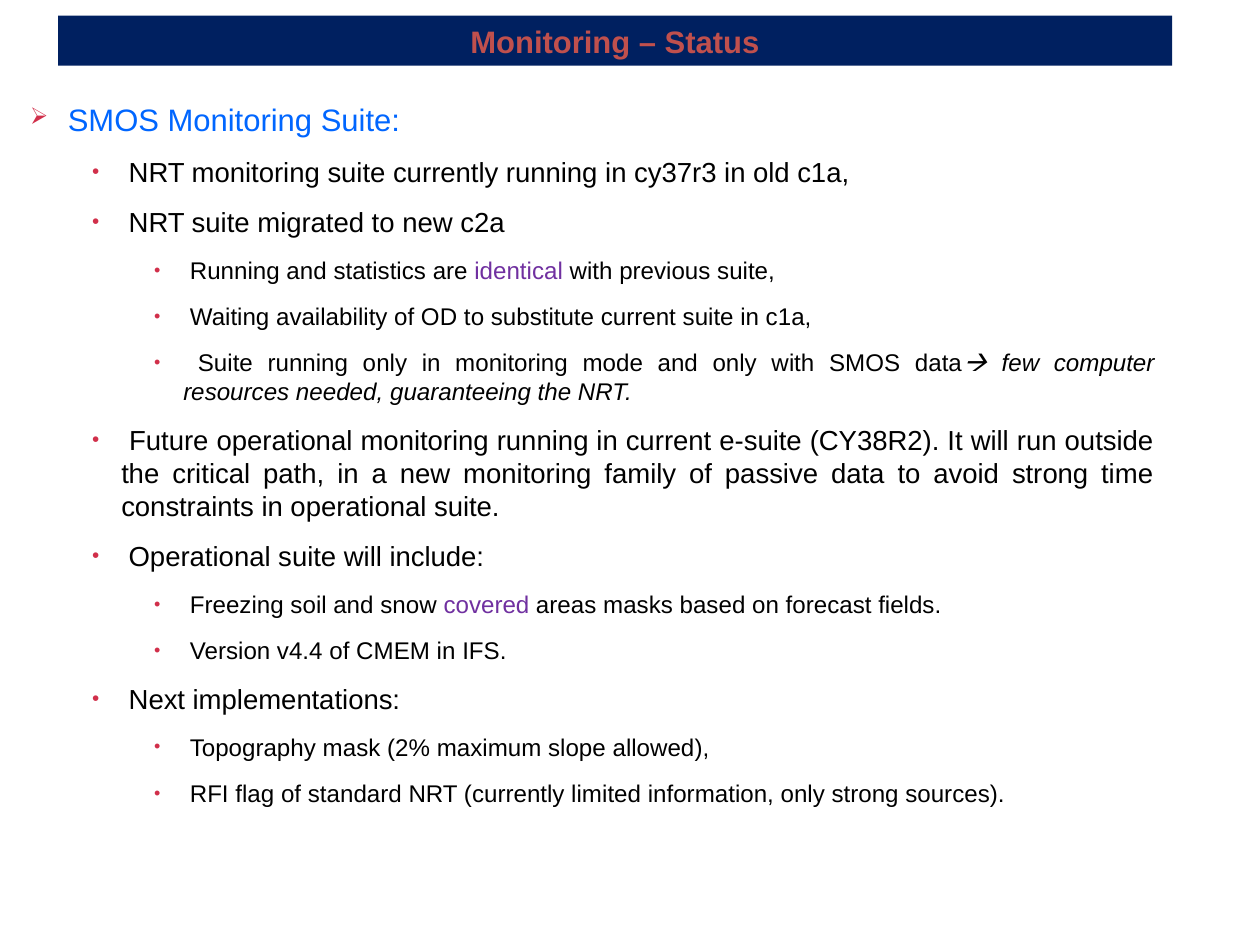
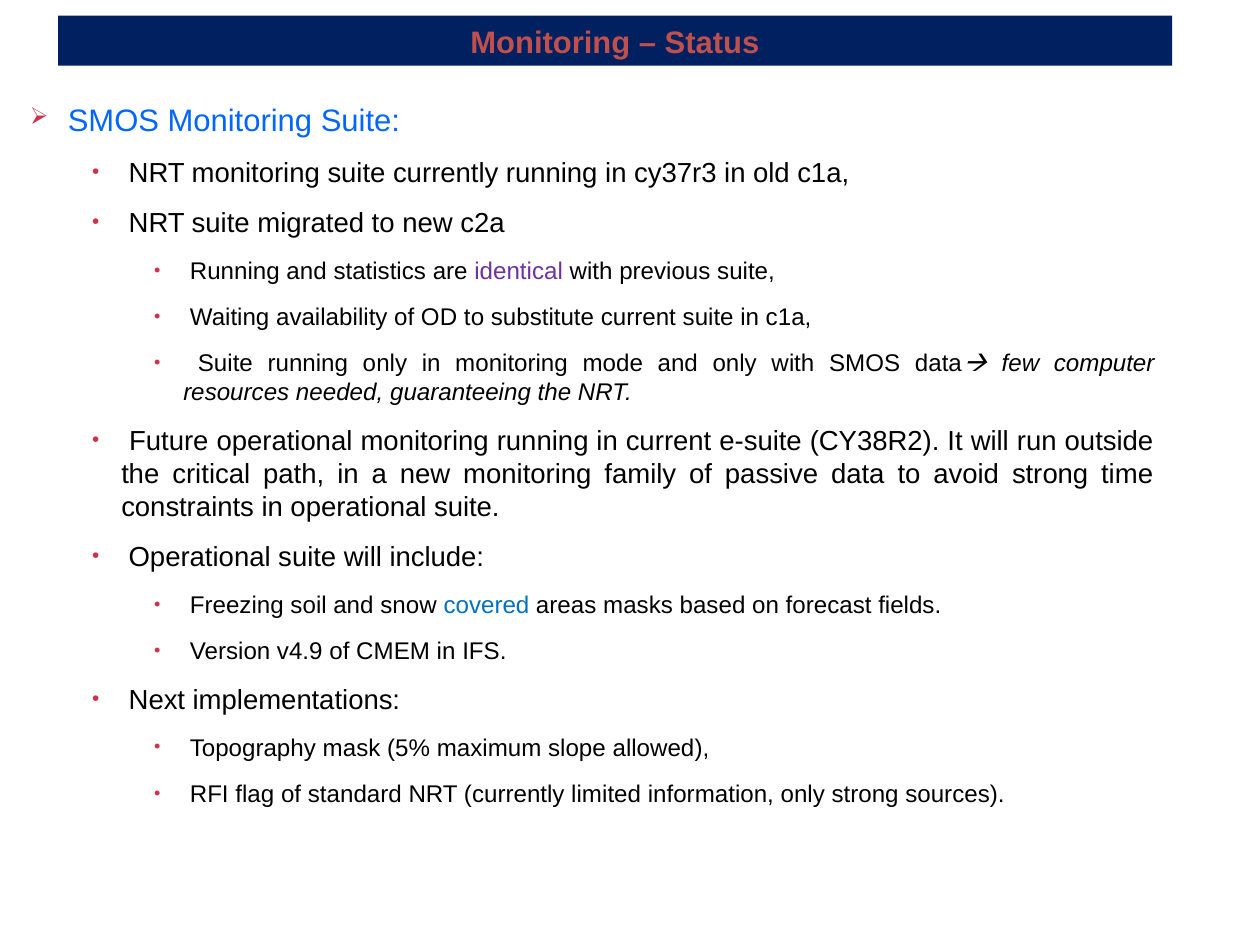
covered colour: purple -> blue
v4.4: v4.4 -> v4.9
2%: 2% -> 5%
